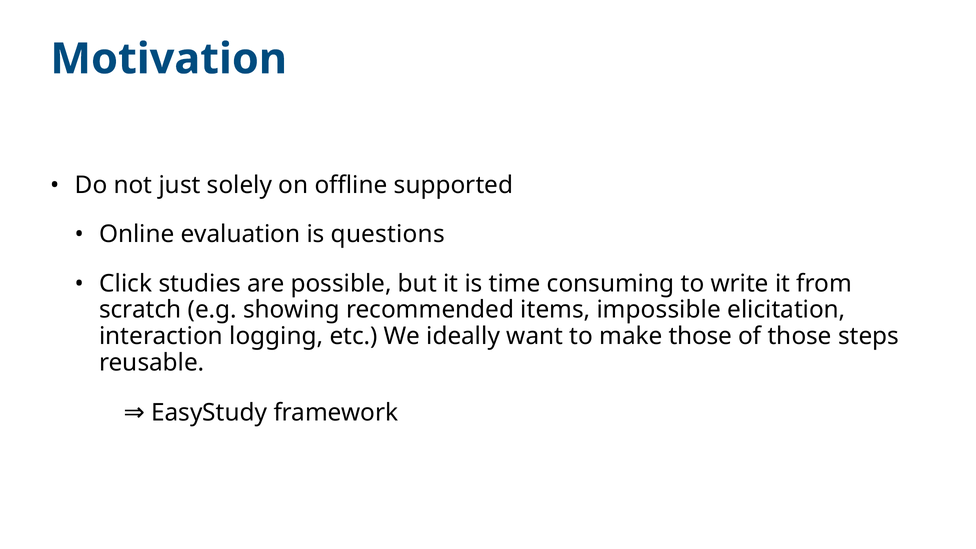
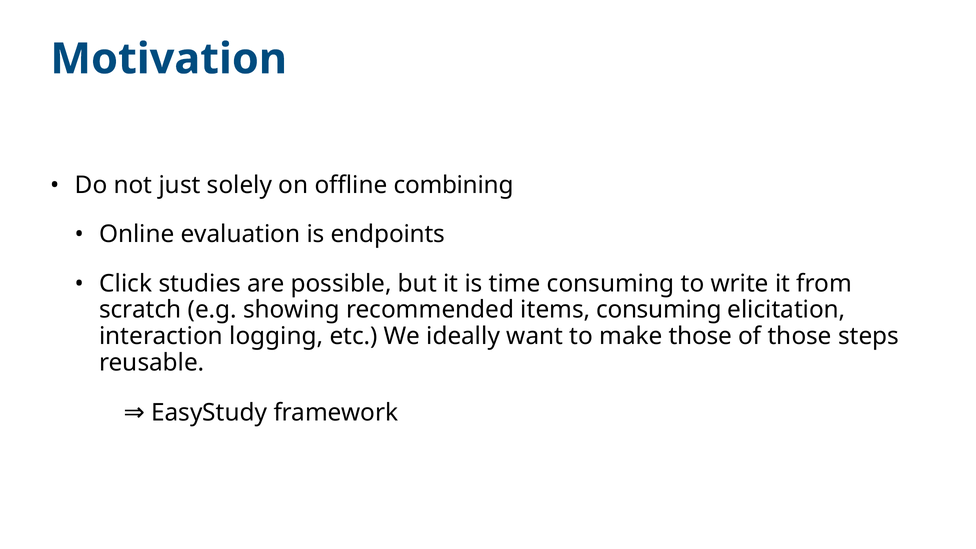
supported: supported -> combining
questions: questions -> endpoints
items impossible: impossible -> consuming
